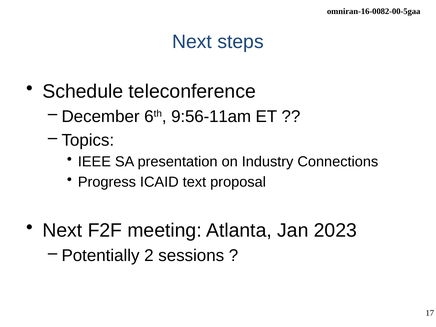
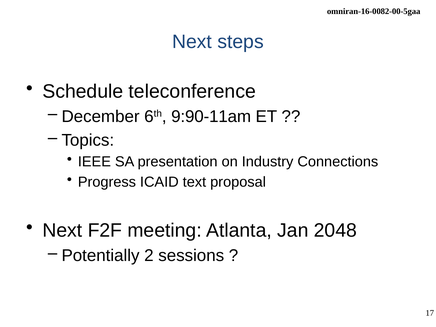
9:56-11am: 9:56-11am -> 9:90-11am
2023: 2023 -> 2048
